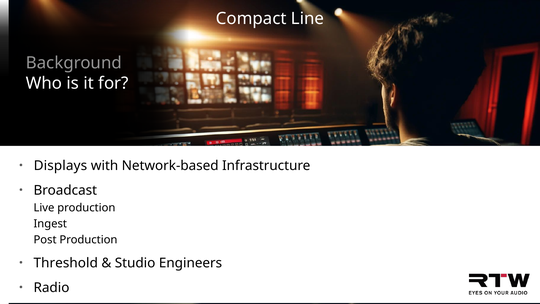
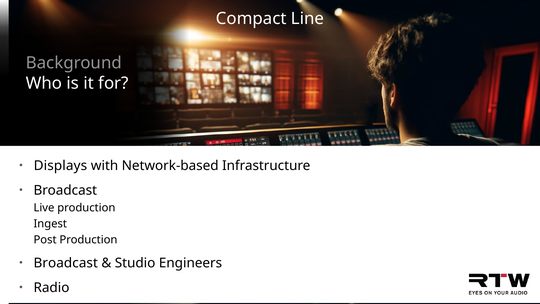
Threshold at (66, 263): Threshold -> Broadcast
